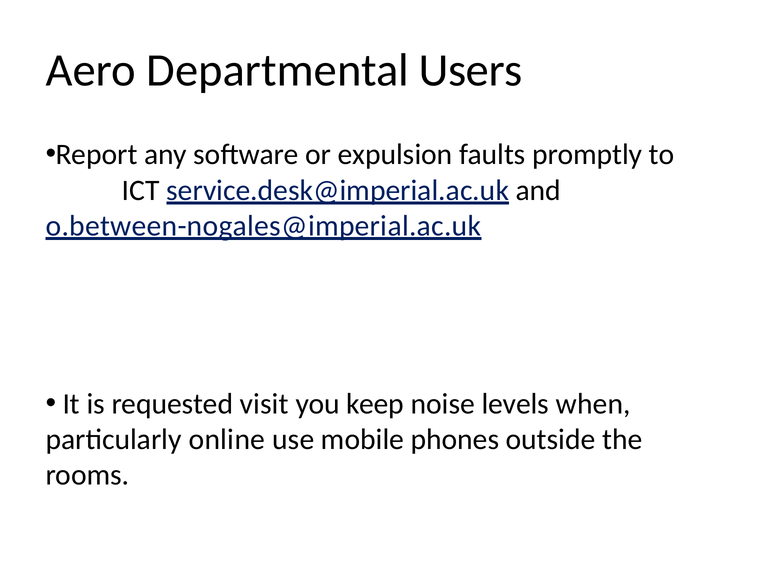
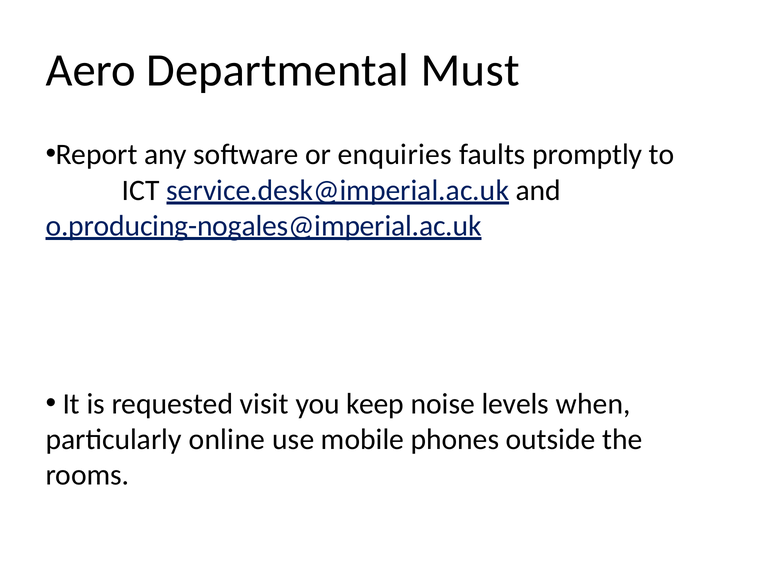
Users: Users -> Must
expulsion: expulsion -> enquiries
o.between-nogales@imperial.ac.uk: o.between-nogales@imperial.ac.uk -> o.producing-nogales@imperial.ac.uk
